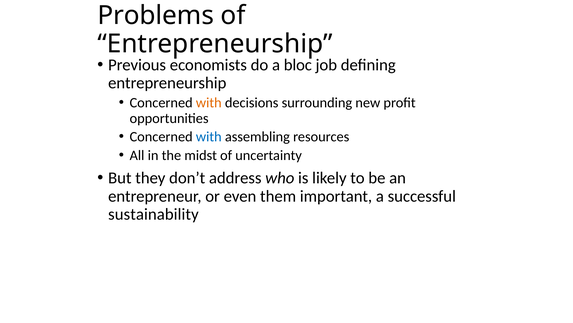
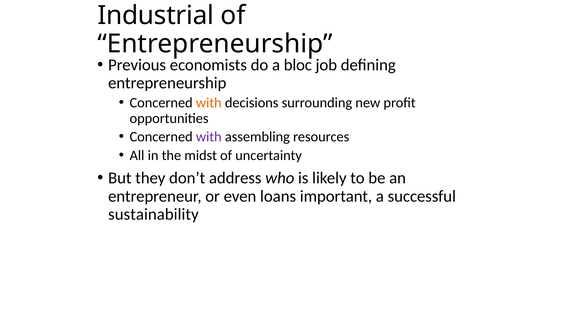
Problems: Problems -> Industrial
with at (209, 137) colour: blue -> purple
them: them -> loans
